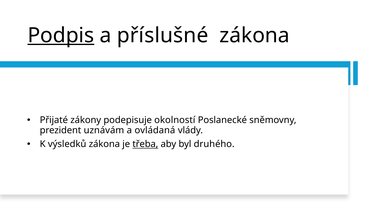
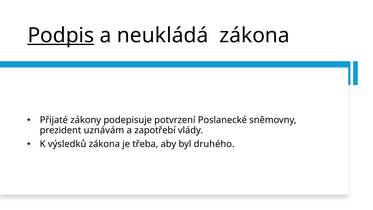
příslušné: příslušné -> neukládá
okolností: okolností -> potvrzení
ovládaná: ovládaná -> zapotřebí
třeba underline: present -> none
